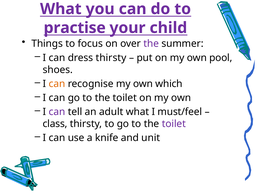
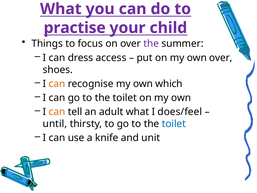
dress thirsty: thirsty -> access
own pool: pool -> over
can at (57, 112) colour: purple -> orange
must/feel: must/feel -> does/feel
class: class -> until
toilet at (174, 124) colour: purple -> blue
